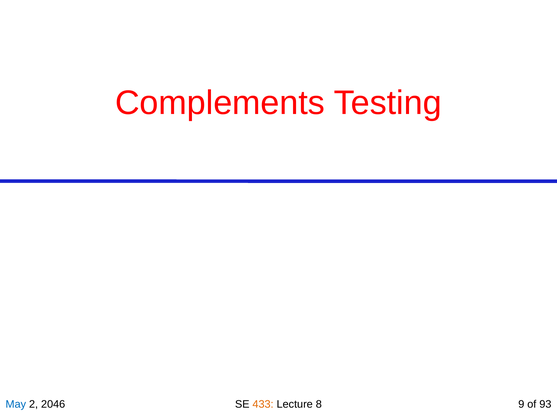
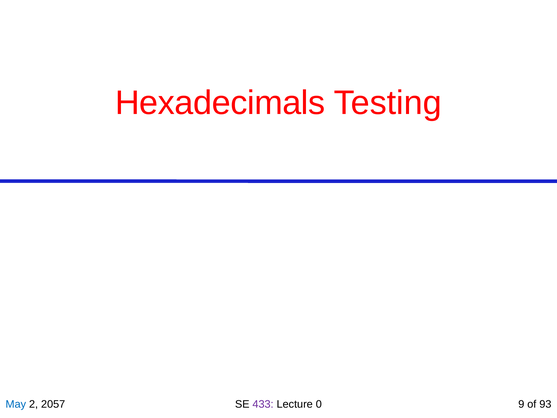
Complements: Complements -> Hexadecimals
2046: 2046 -> 2057
433 colour: orange -> purple
8: 8 -> 0
